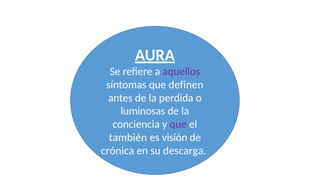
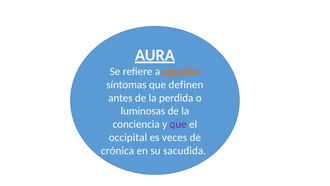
aquellos colour: purple -> orange
también: también -> occipital
visión: visión -> veces
descarga: descarga -> sacudida
